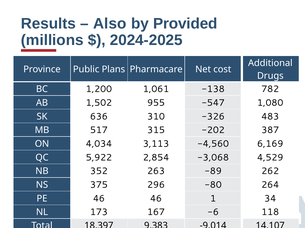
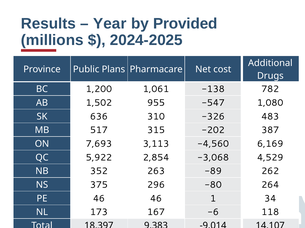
Also: Also -> Year
4,034: 4,034 -> 7,693
